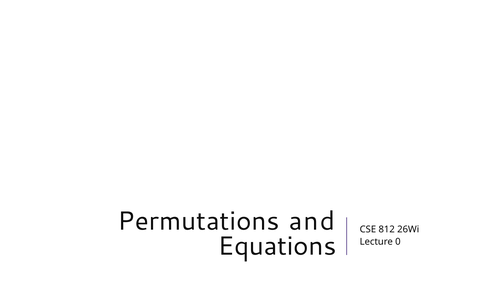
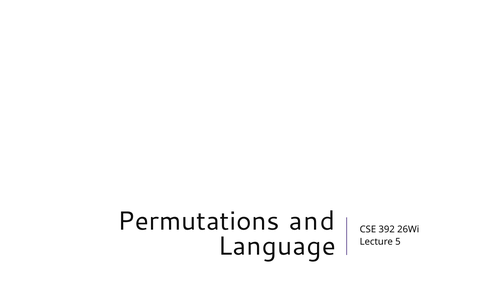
812: 812 -> 392
Equations: Equations -> Language
0: 0 -> 5
